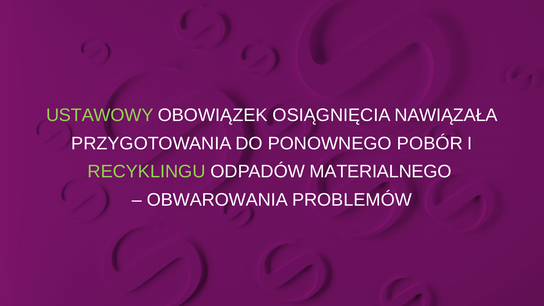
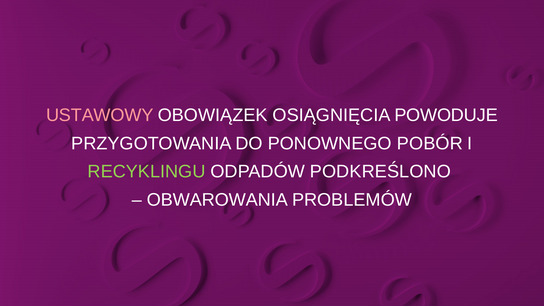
USTAWOWY colour: light green -> pink
NAWIĄZAŁA: NAWIĄZAŁA -> POWODUJE
MATERIALNEGO: MATERIALNEGO -> PODKREŚLONO
